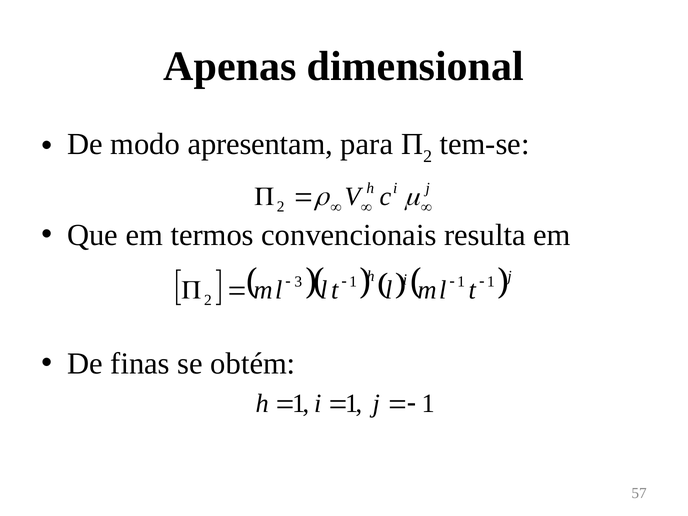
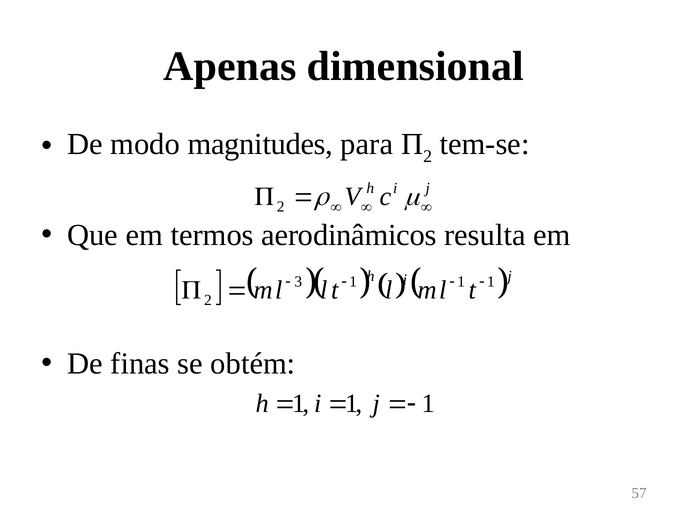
apresentam: apresentam -> magnitudes
convencionais: convencionais -> aerodinâmicos
